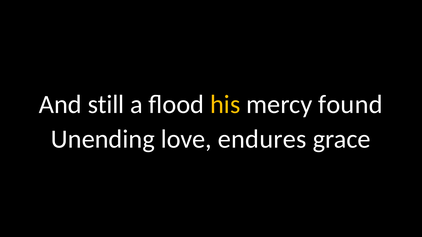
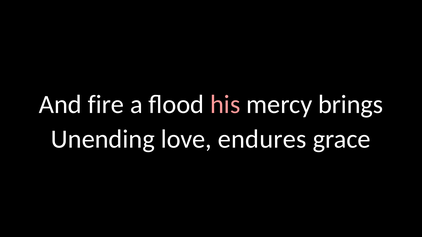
still: still -> fire
his colour: yellow -> pink
found: found -> brings
